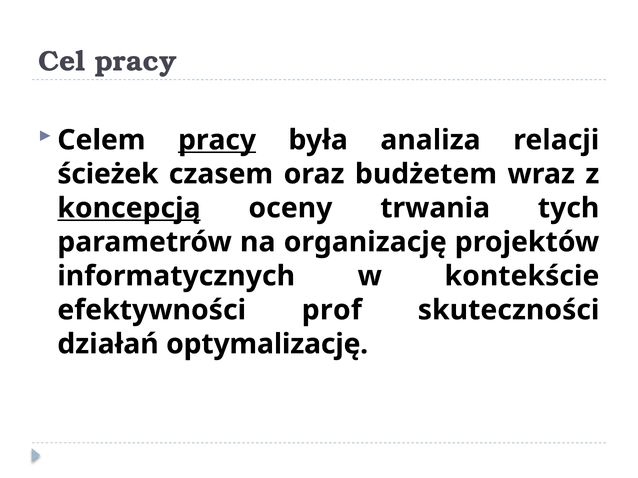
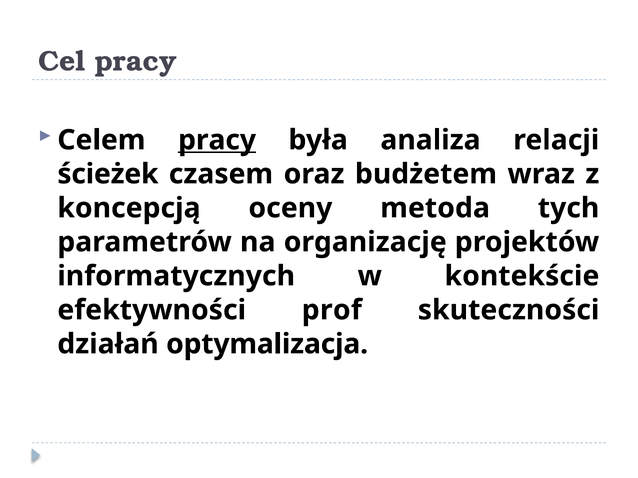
koncepcją underline: present -> none
trwania: trwania -> metoda
optymalizację: optymalizację -> optymalizacja
